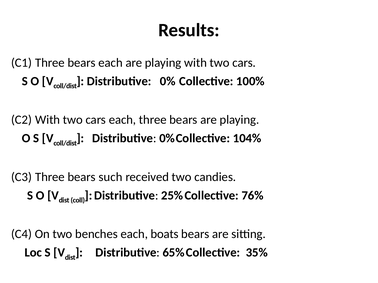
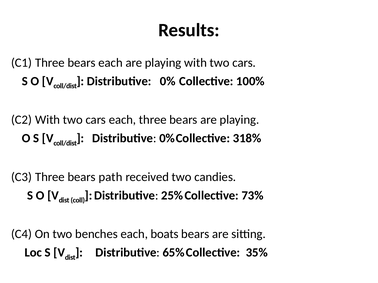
104%: 104% -> 318%
such: such -> path
76%: 76% -> 73%
